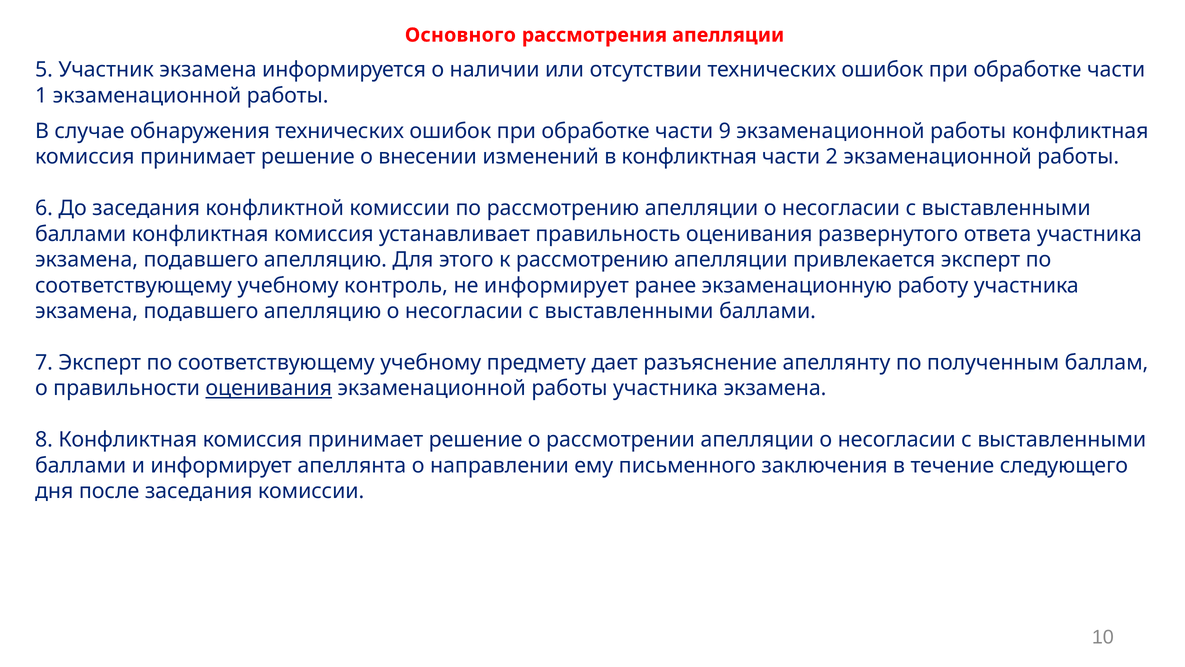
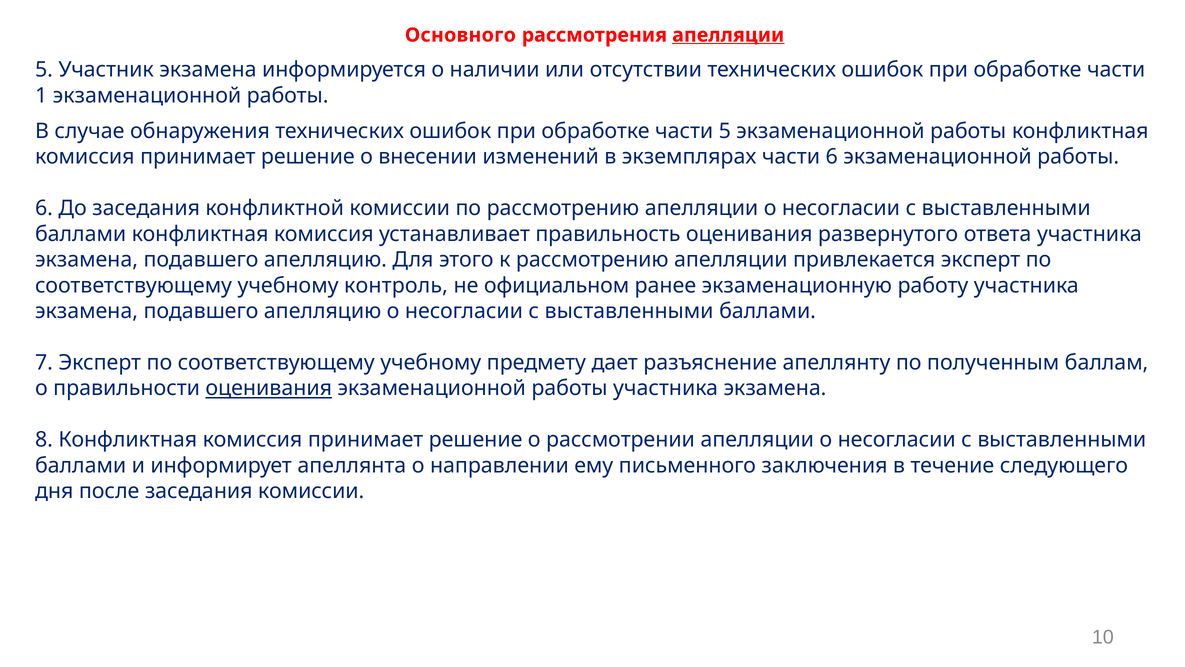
апелляции at (728, 35) underline: none -> present
части 9: 9 -> 5
в конфликтная: конфликтная -> экземплярах
части 2: 2 -> 6
не информирует: информирует -> официальном
